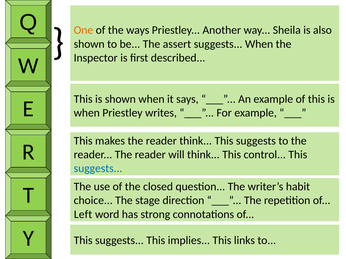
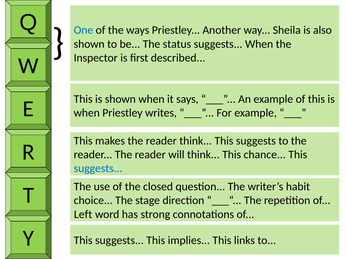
One colour: orange -> blue
assert: assert -> status
control: control -> chance
